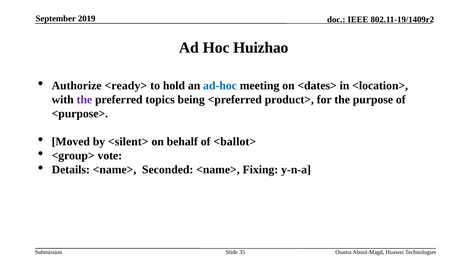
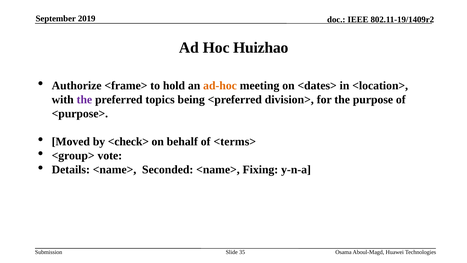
<ready>: <ready> -> <frame>
ad-hoc colour: blue -> orange
product>: product> -> division>
<silent>: <silent> -> <check>
<ballot>: <ballot> -> <terms>
